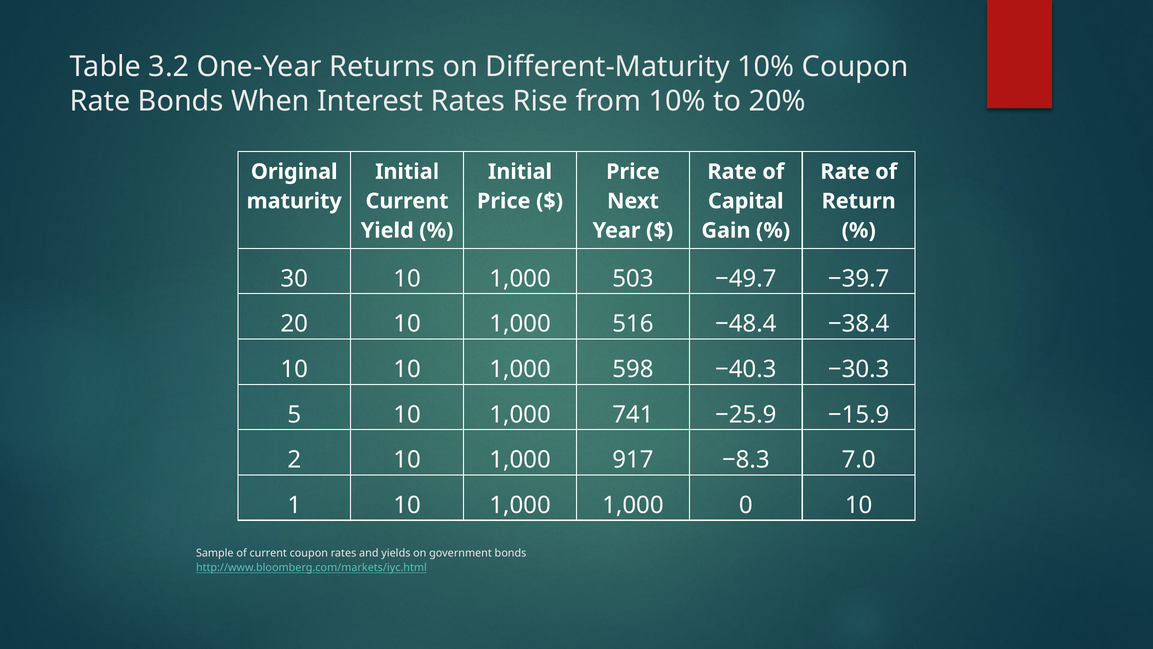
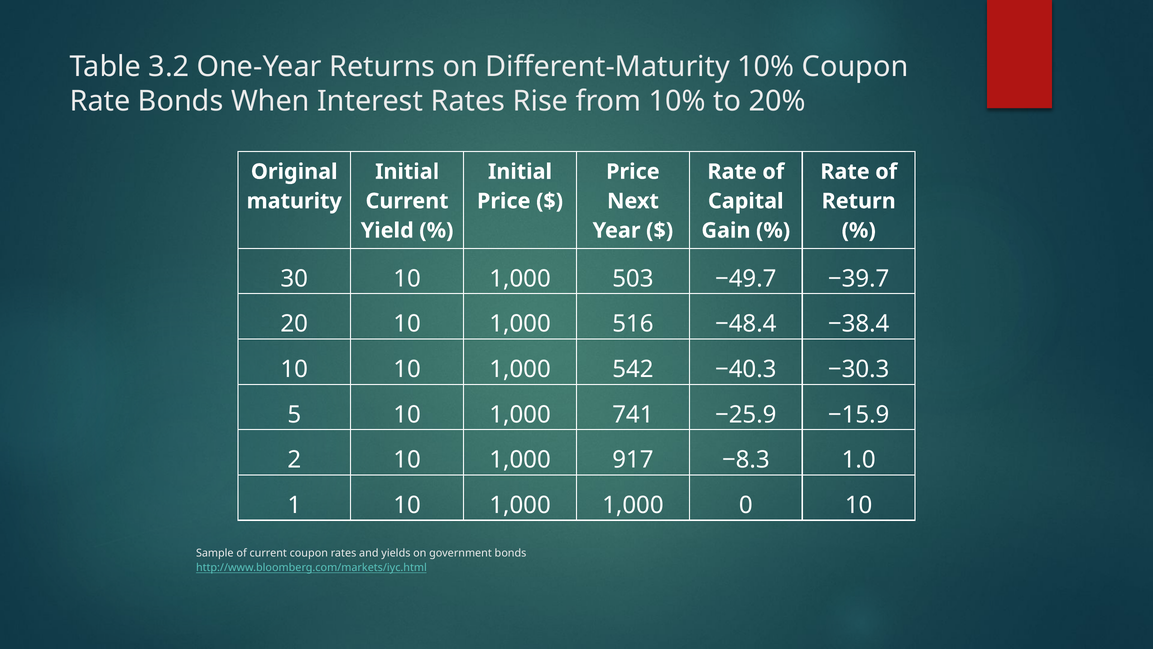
598: 598 -> 542
7.0: 7.0 -> 1.0
